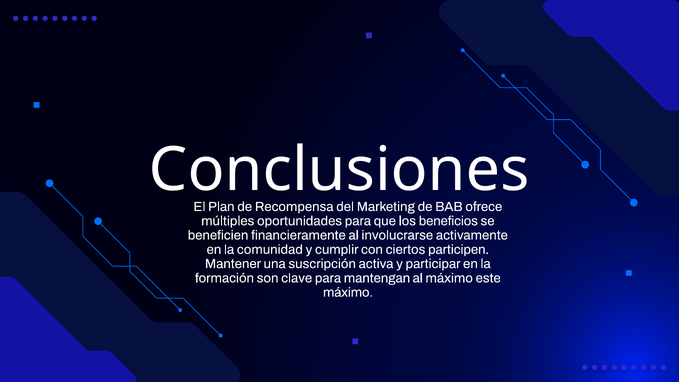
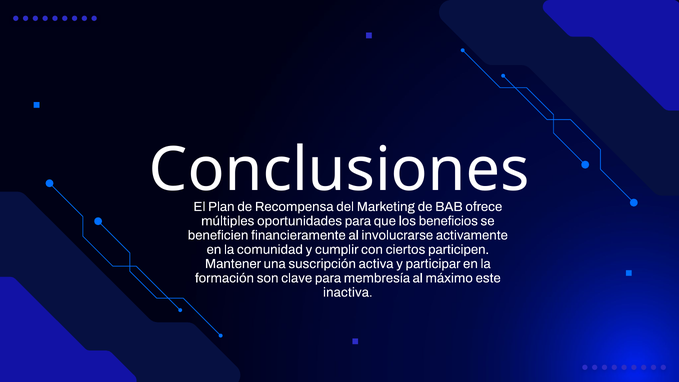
mantengan: mantengan -> membresía
máximo at (348, 292): máximo -> inactiva
